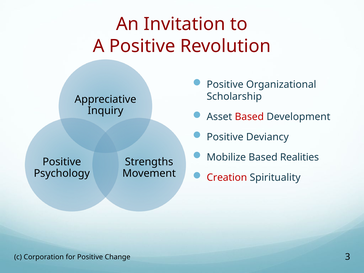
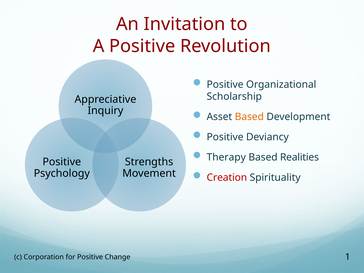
Based at (249, 117) colour: red -> orange
Mobilize: Mobilize -> Therapy
3: 3 -> 1
